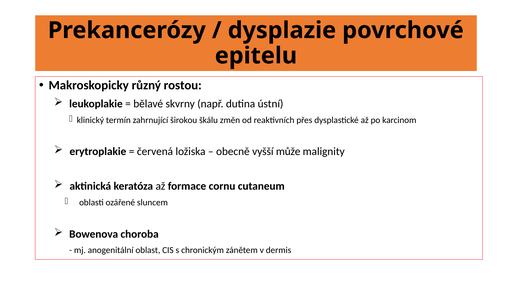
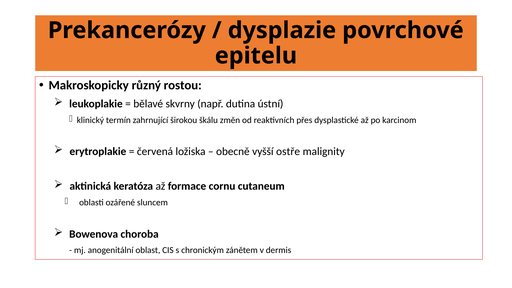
může: může -> ostře
